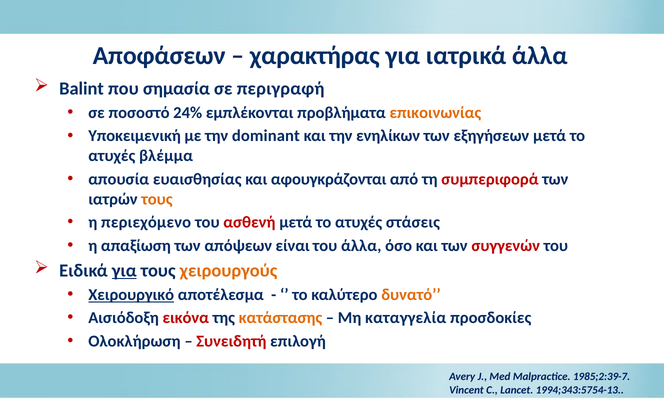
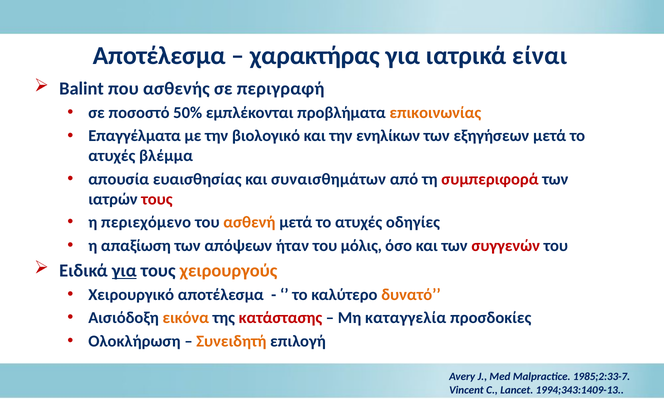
Αποφάσεων at (159, 56): Αποφάσεων -> Αποτέλεσμα
ιατρικά άλλα: άλλα -> είναι
σημασία: σημασία -> ασθενής
24%: 24% -> 50%
Υποκειμενική: Υποκειμενική -> Επαγγέλματα
dominant: dominant -> βιολογικό
αφουγκράζονται: αφουγκράζονται -> συναισθημάτων
τους at (157, 199) colour: orange -> red
ασθενή colour: red -> orange
στάσεις: στάσεις -> οδηγίες
είναι: είναι -> ήταν
του άλλα: άλλα -> μόλις
Χειρουργικό underline: present -> none
εικόνα colour: red -> orange
κατάστασης colour: orange -> red
Συνειδητή colour: red -> orange
1985;2:39-7: 1985;2:39-7 -> 1985;2:33-7
1994;343:5754-13: 1994;343:5754-13 -> 1994;343:1409-13
